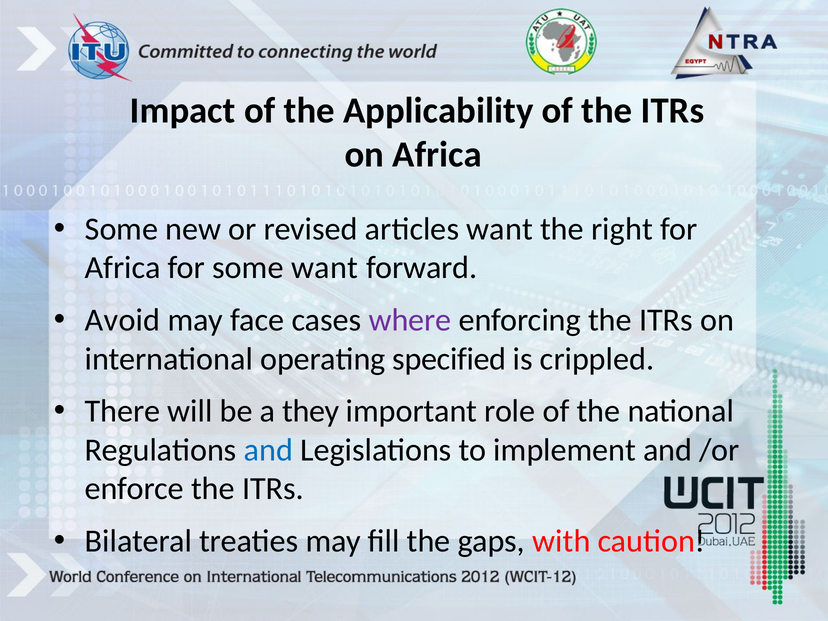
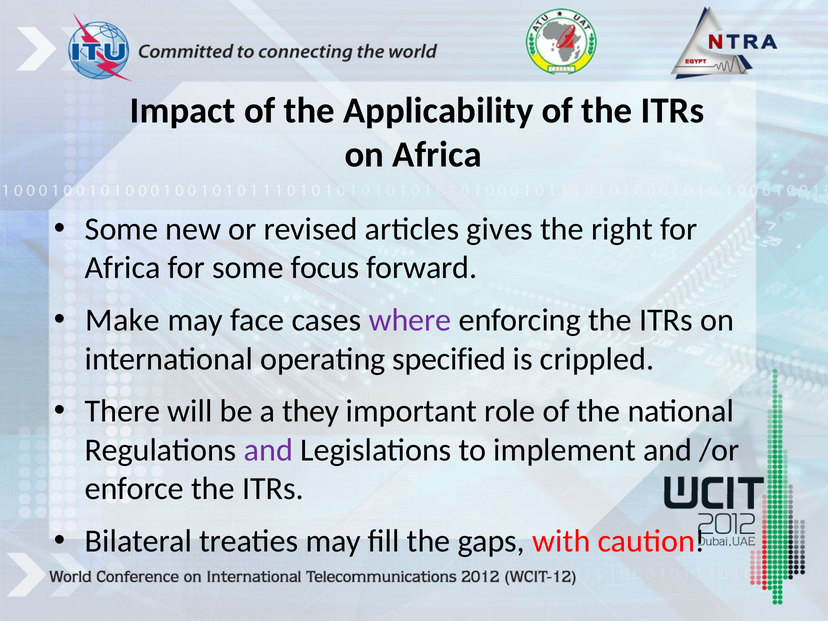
articles want: want -> gives
some want: want -> focus
Avoid: Avoid -> Make
and at (268, 450) colour: blue -> purple
